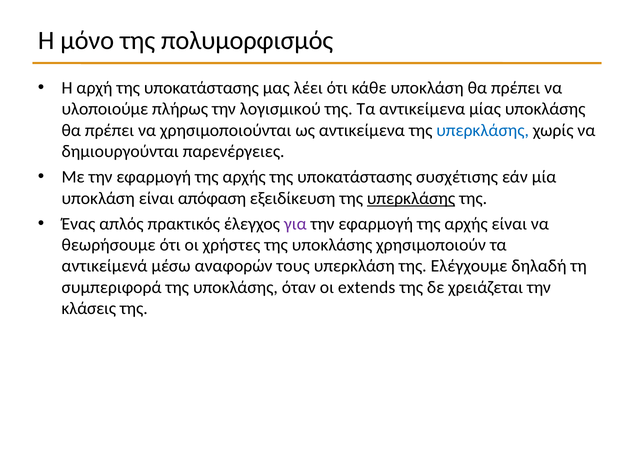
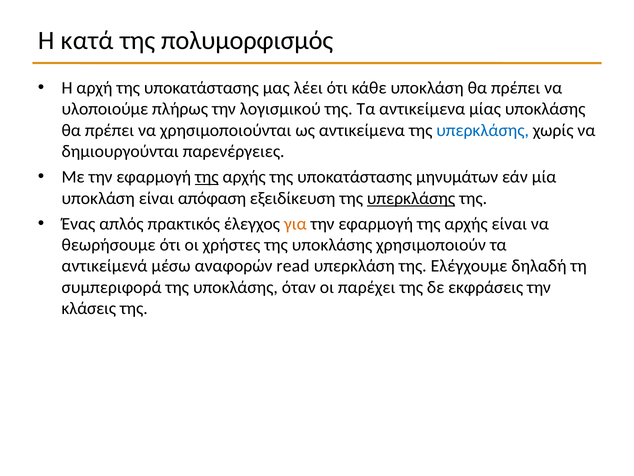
μόνο: μόνο -> κατά
της at (207, 177) underline: none -> present
συσχέτισης: συσχέτισης -> μηνυμάτων
για colour: purple -> orange
τους: τους -> read
extends: extends -> παρέχει
χρειάζεται: χρειάζεται -> εκφράσεις
